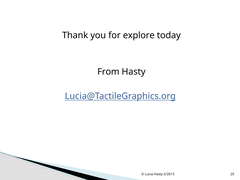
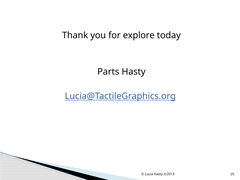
From: From -> Parts
